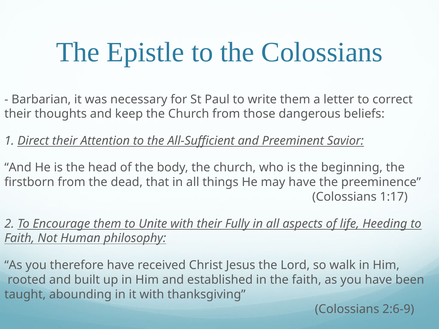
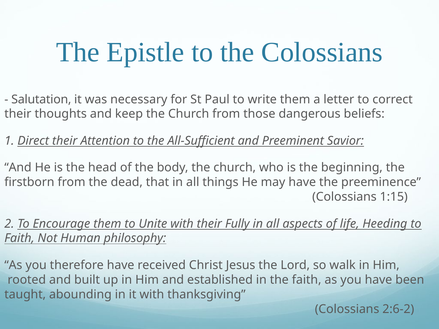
Barbarian: Barbarian -> Salutation
1:17: 1:17 -> 1:15
2:6-9: 2:6-9 -> 2:6-2
